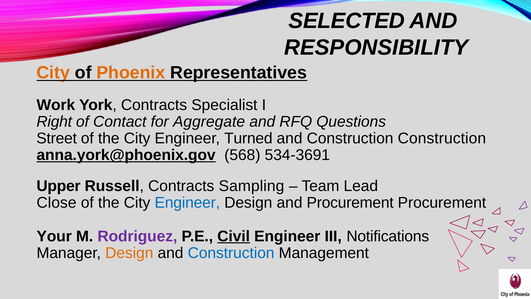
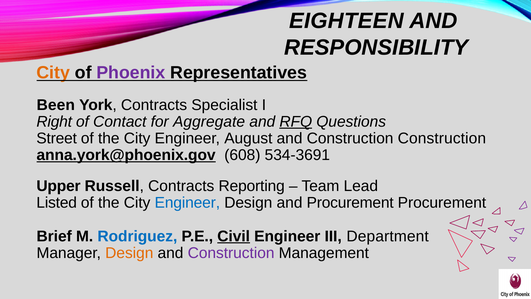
SELECTED: SELECTED -> EIGHTEEN
Phoenix colour: orange -> purple
Work: Work -> Been
RFQ underline: none -> present
Turned: Turned -> August
568: 568 -> 608
Sampling: Sampling -> Reporting
Close: Close -> Listed
Your: Your -> Brief
Rodriguez colour: purple -> blue
Notifications: Notifications -> Department
Construction at (231, 253) colour: blue -> purple
